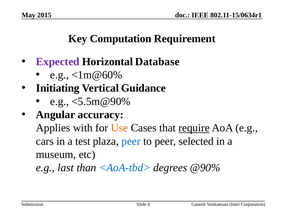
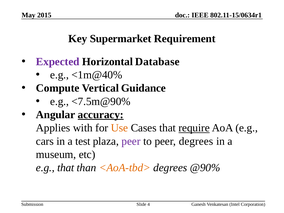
Computation: Computation -> Supermarket
<1m@60%: <1m@60% -> <1m@40%
Initiating: Initiating -> Compute
<5.5m@90%: <5.5m@90% -> <7.5m@90%
accuracy underline: none -> present
peer at (131, 141) colour: blue -> purple
peer selected: selected -> degrees
e.g last: last -> that
<AoA-tbd> colour: blue -> orange
